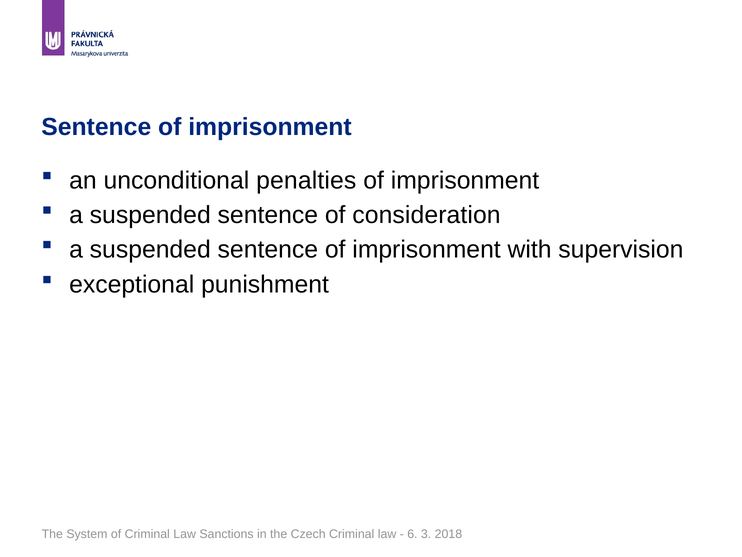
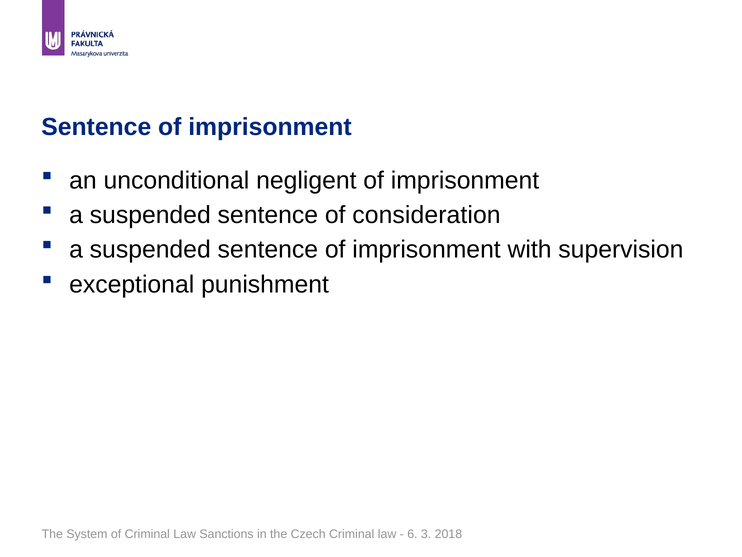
penalties: penalties -> negligent
